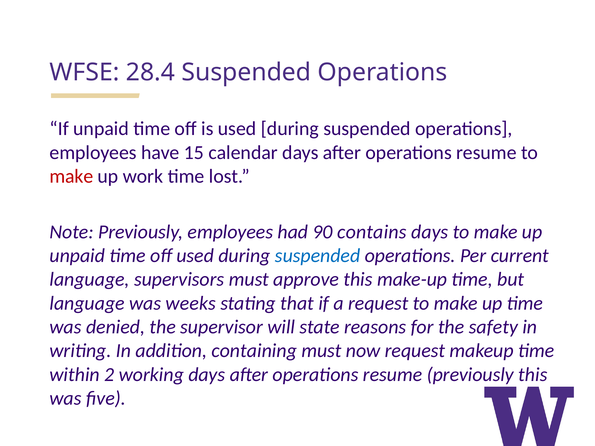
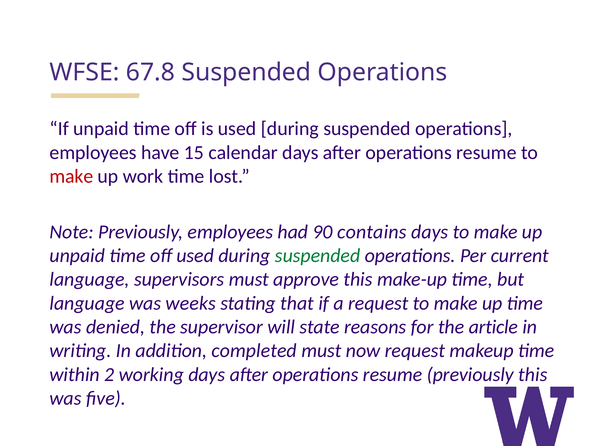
28.4: 28.4 -> 67.8
suspended at (318, 256) colour: blue -> green
safety: safety -> article
containing: containing -> completed
